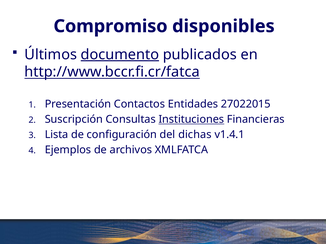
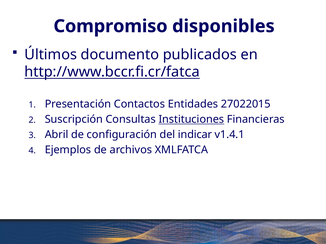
documento underline: present -> none
Lista: Lista -> Abril
dichas: dichas -> indicar
